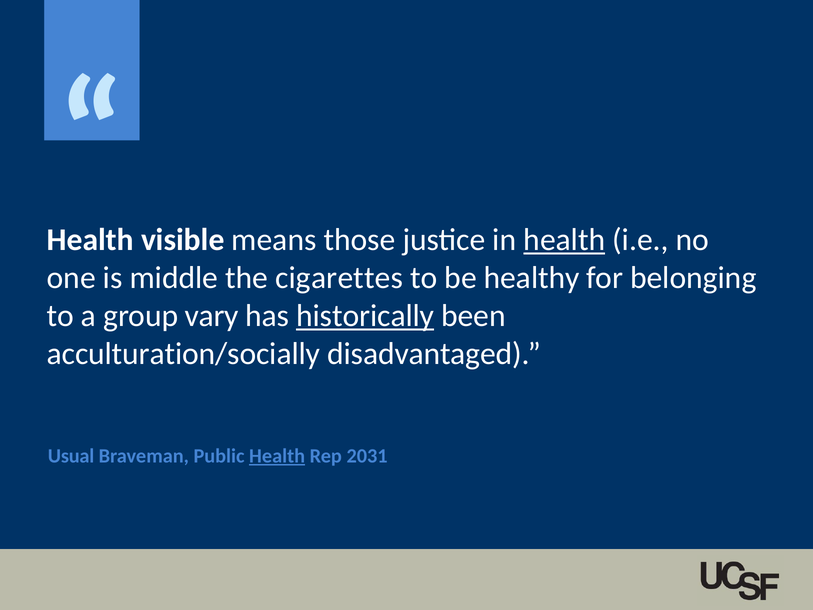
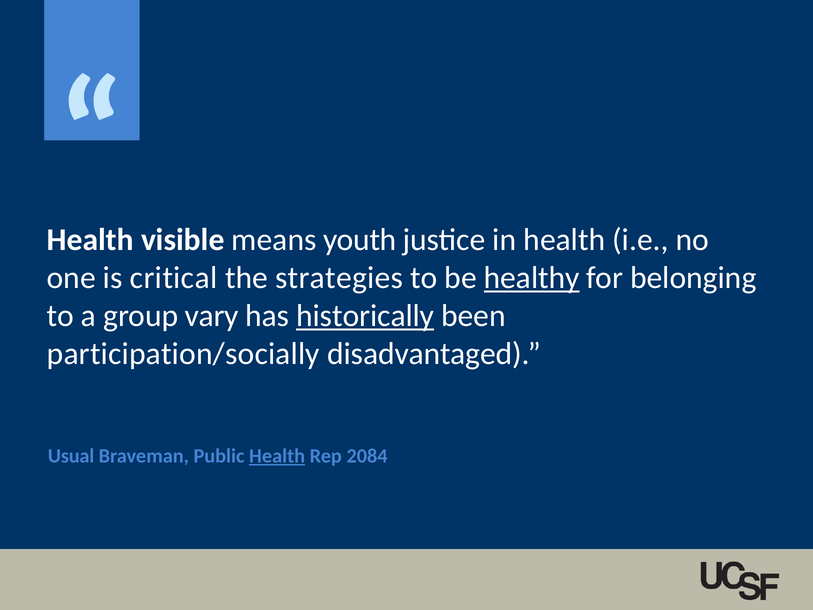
those: those -> youth
health at (564, 240) underline: present -> none
middle: middle -> critical
cigarettes: cigarettes -> strategies
healthy underline: none -> present
acculturation/socially: acculturation/socially -> participation/socially
2031: 2031 -> 2084
